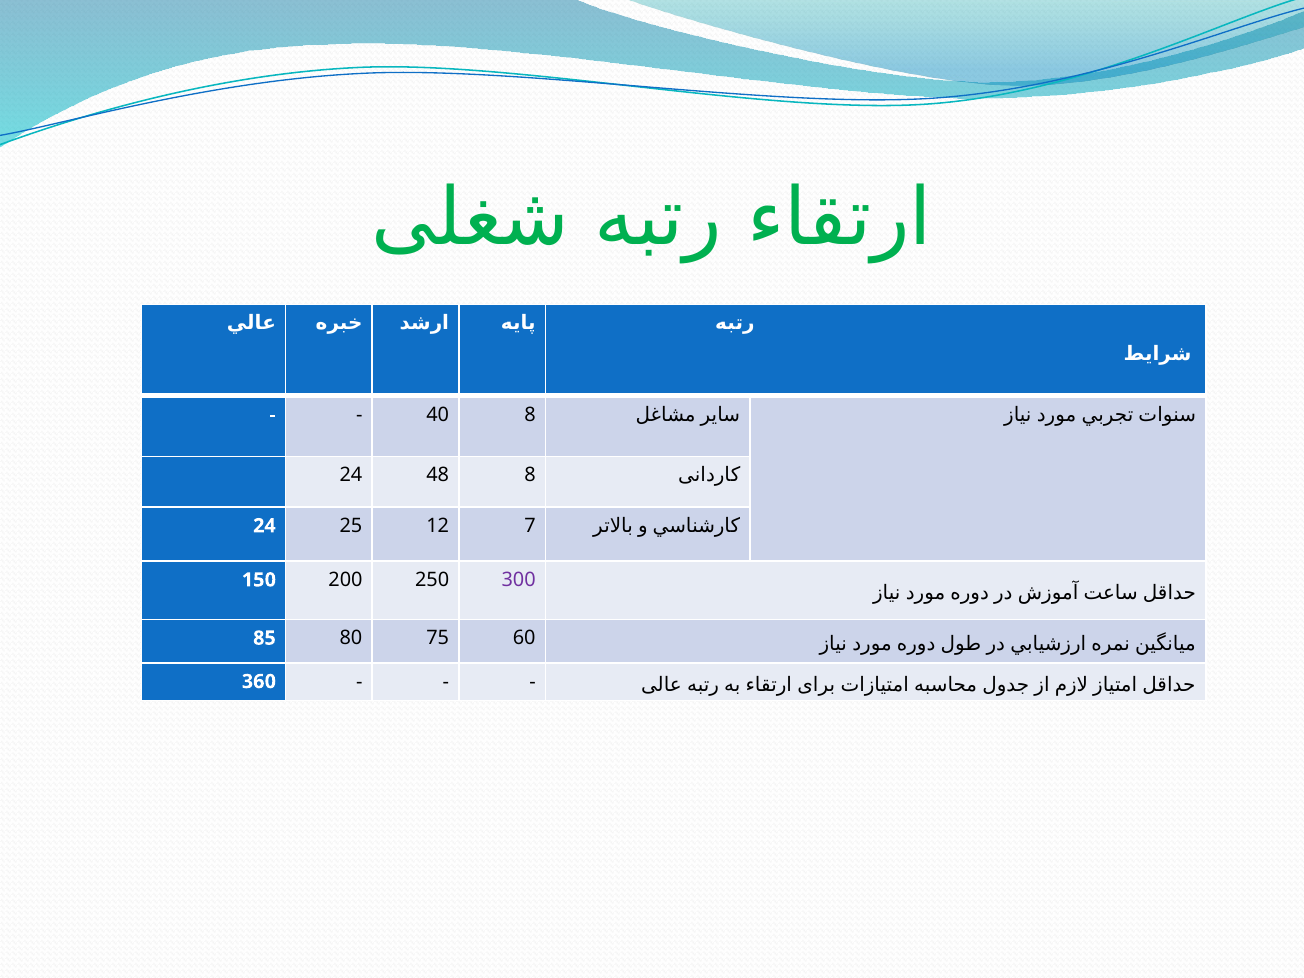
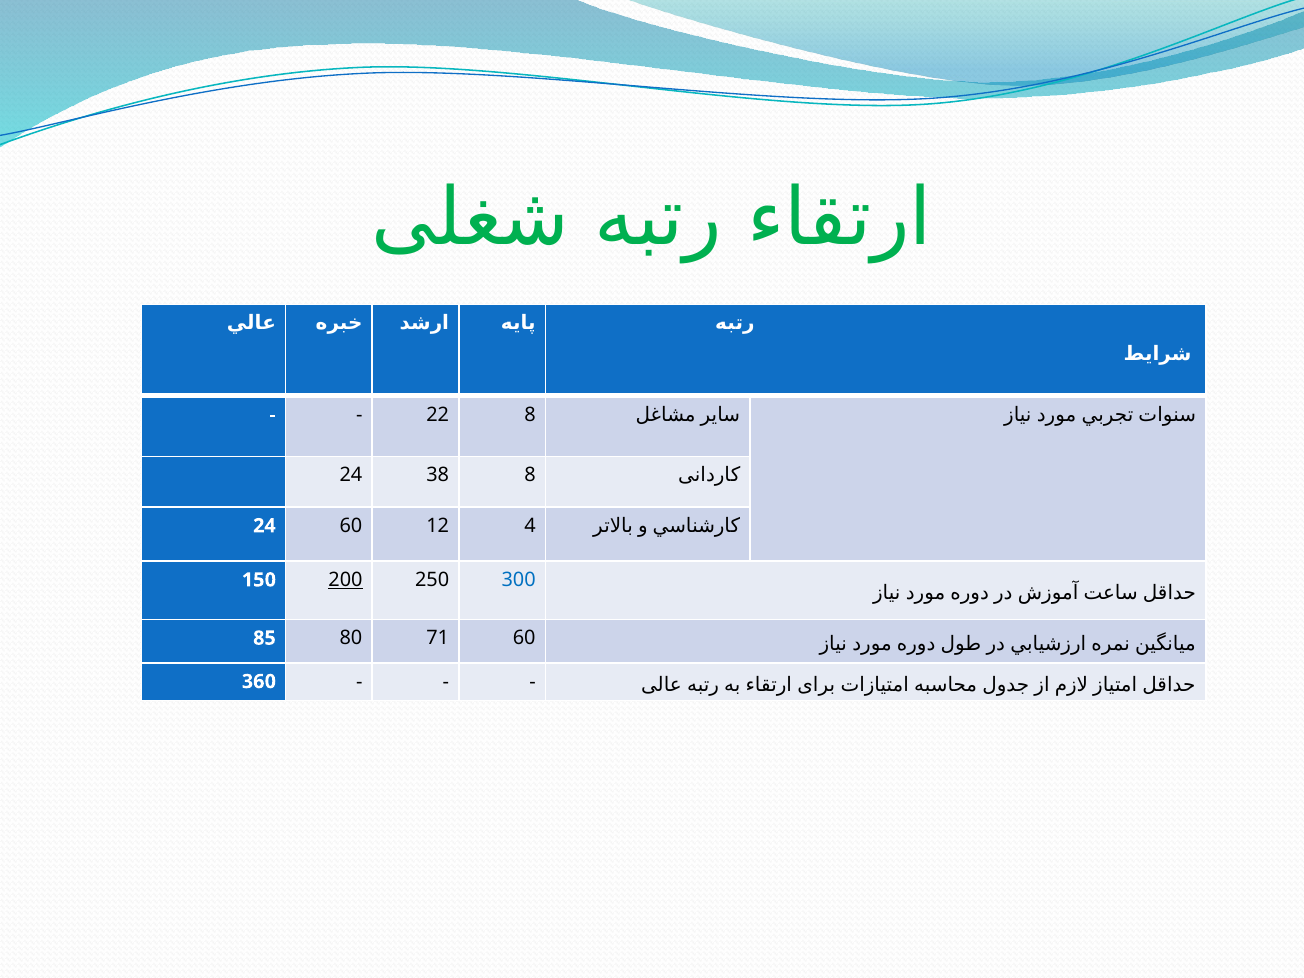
40: 40 -> 22
48: 48 -> 38
24 25: 25 -> 60
7: 7 -> 4
200 underline: none -> present
300 colour: purple -> blue
75: 75 -> 71
